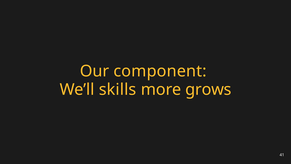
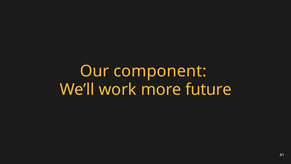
skills: skills -> work
grows: grows -> future
